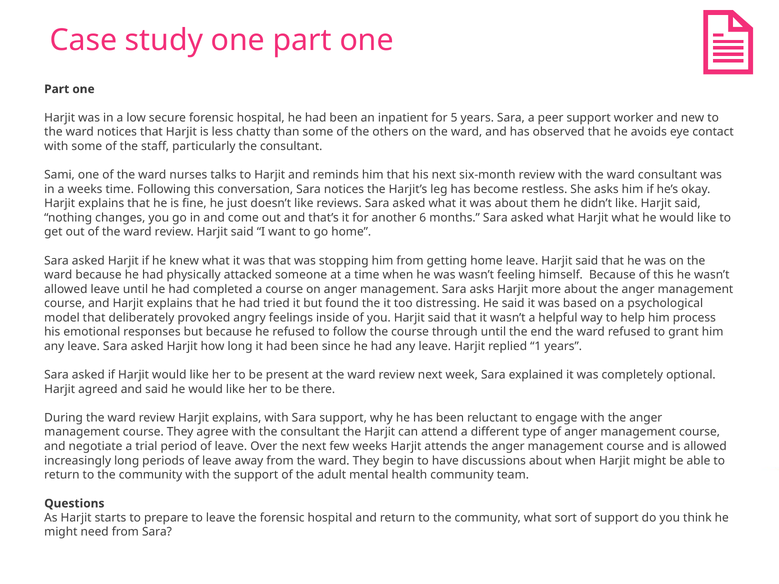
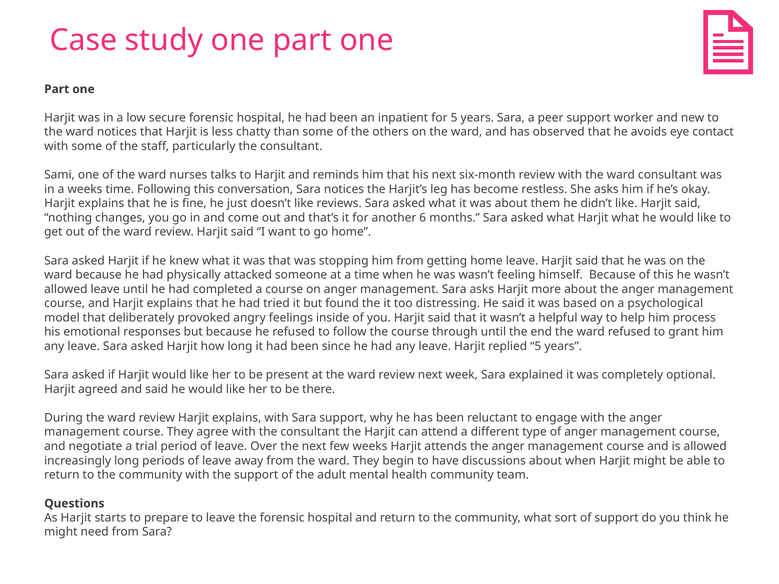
replied 1: 1 -> 5
